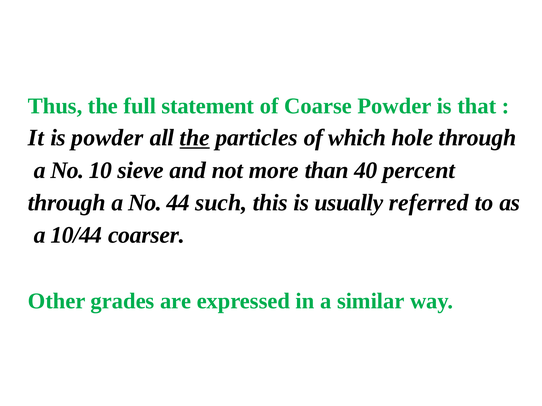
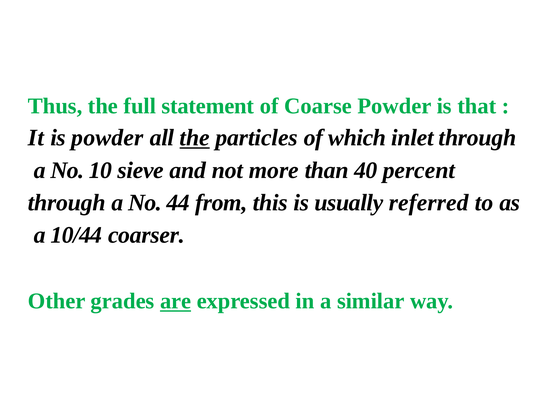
hole: hole -> inlet
such: such -> from
are underline: none -> present
